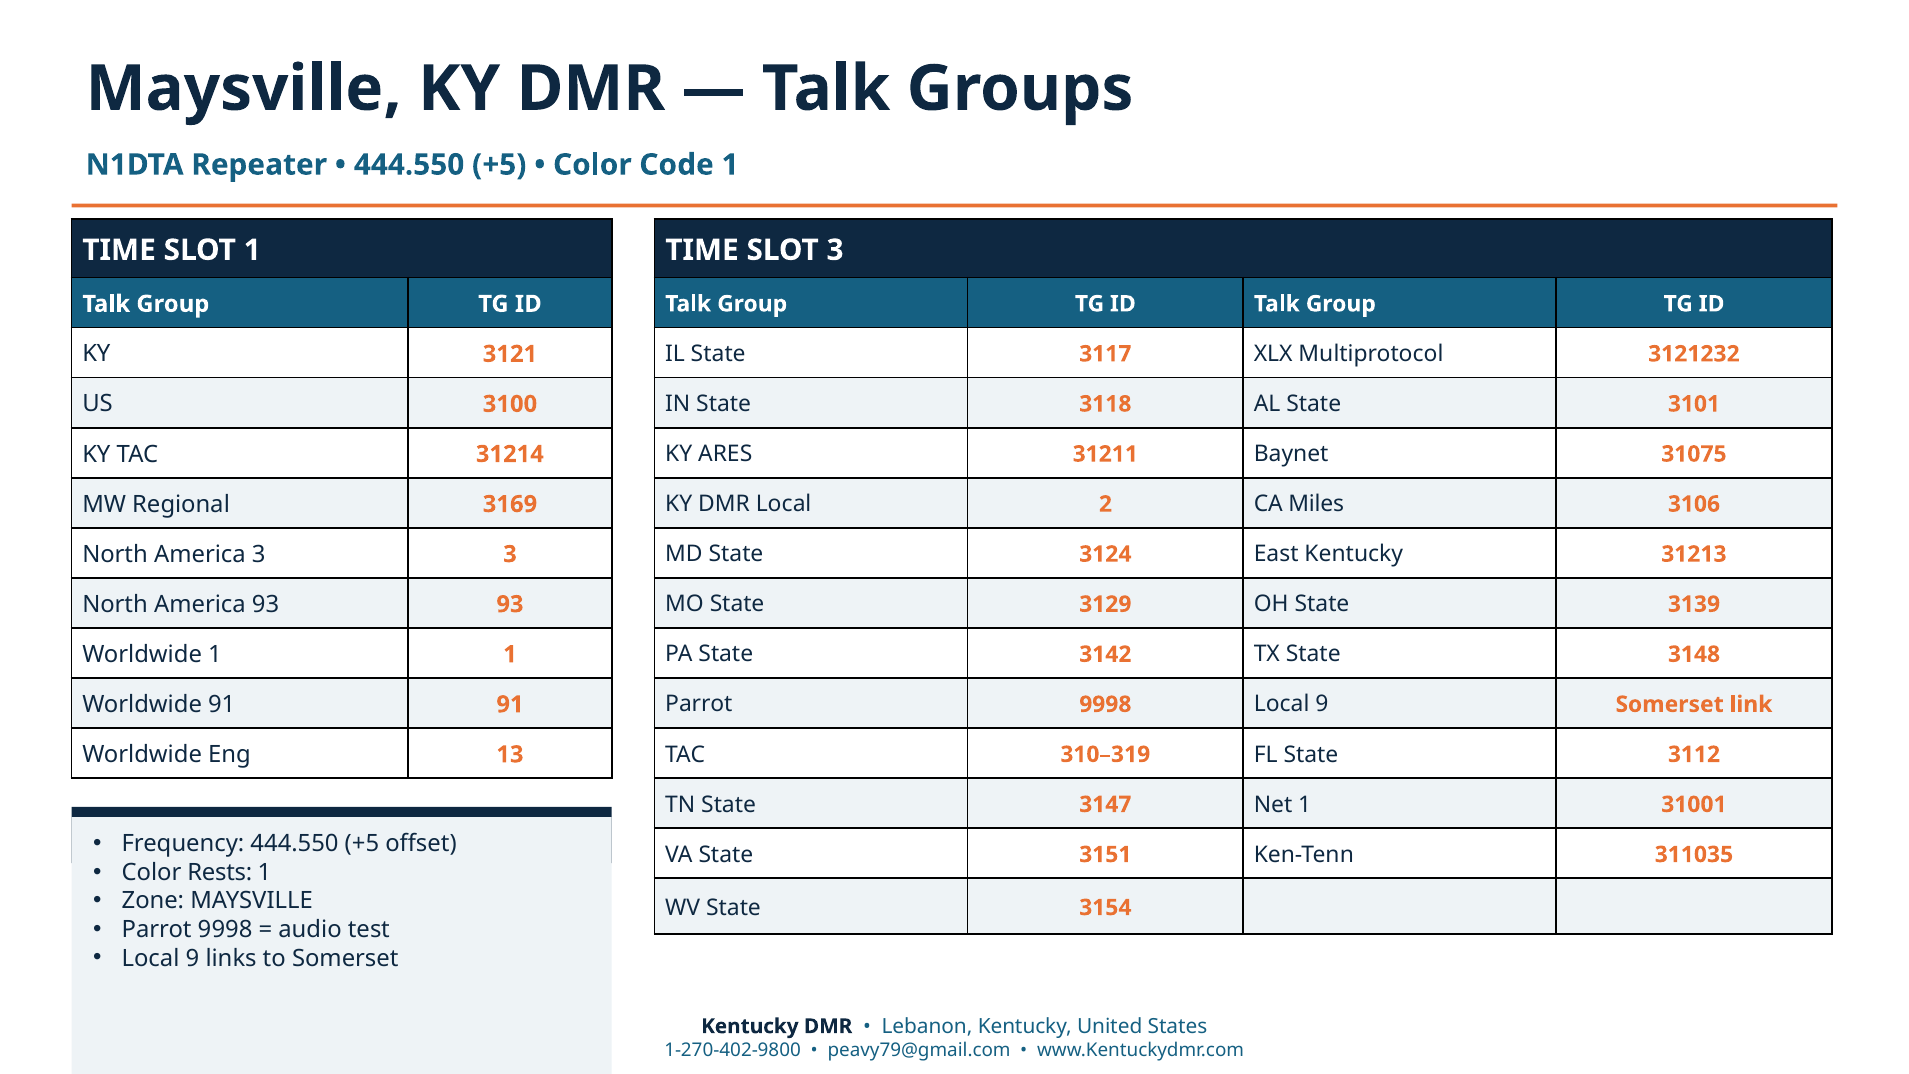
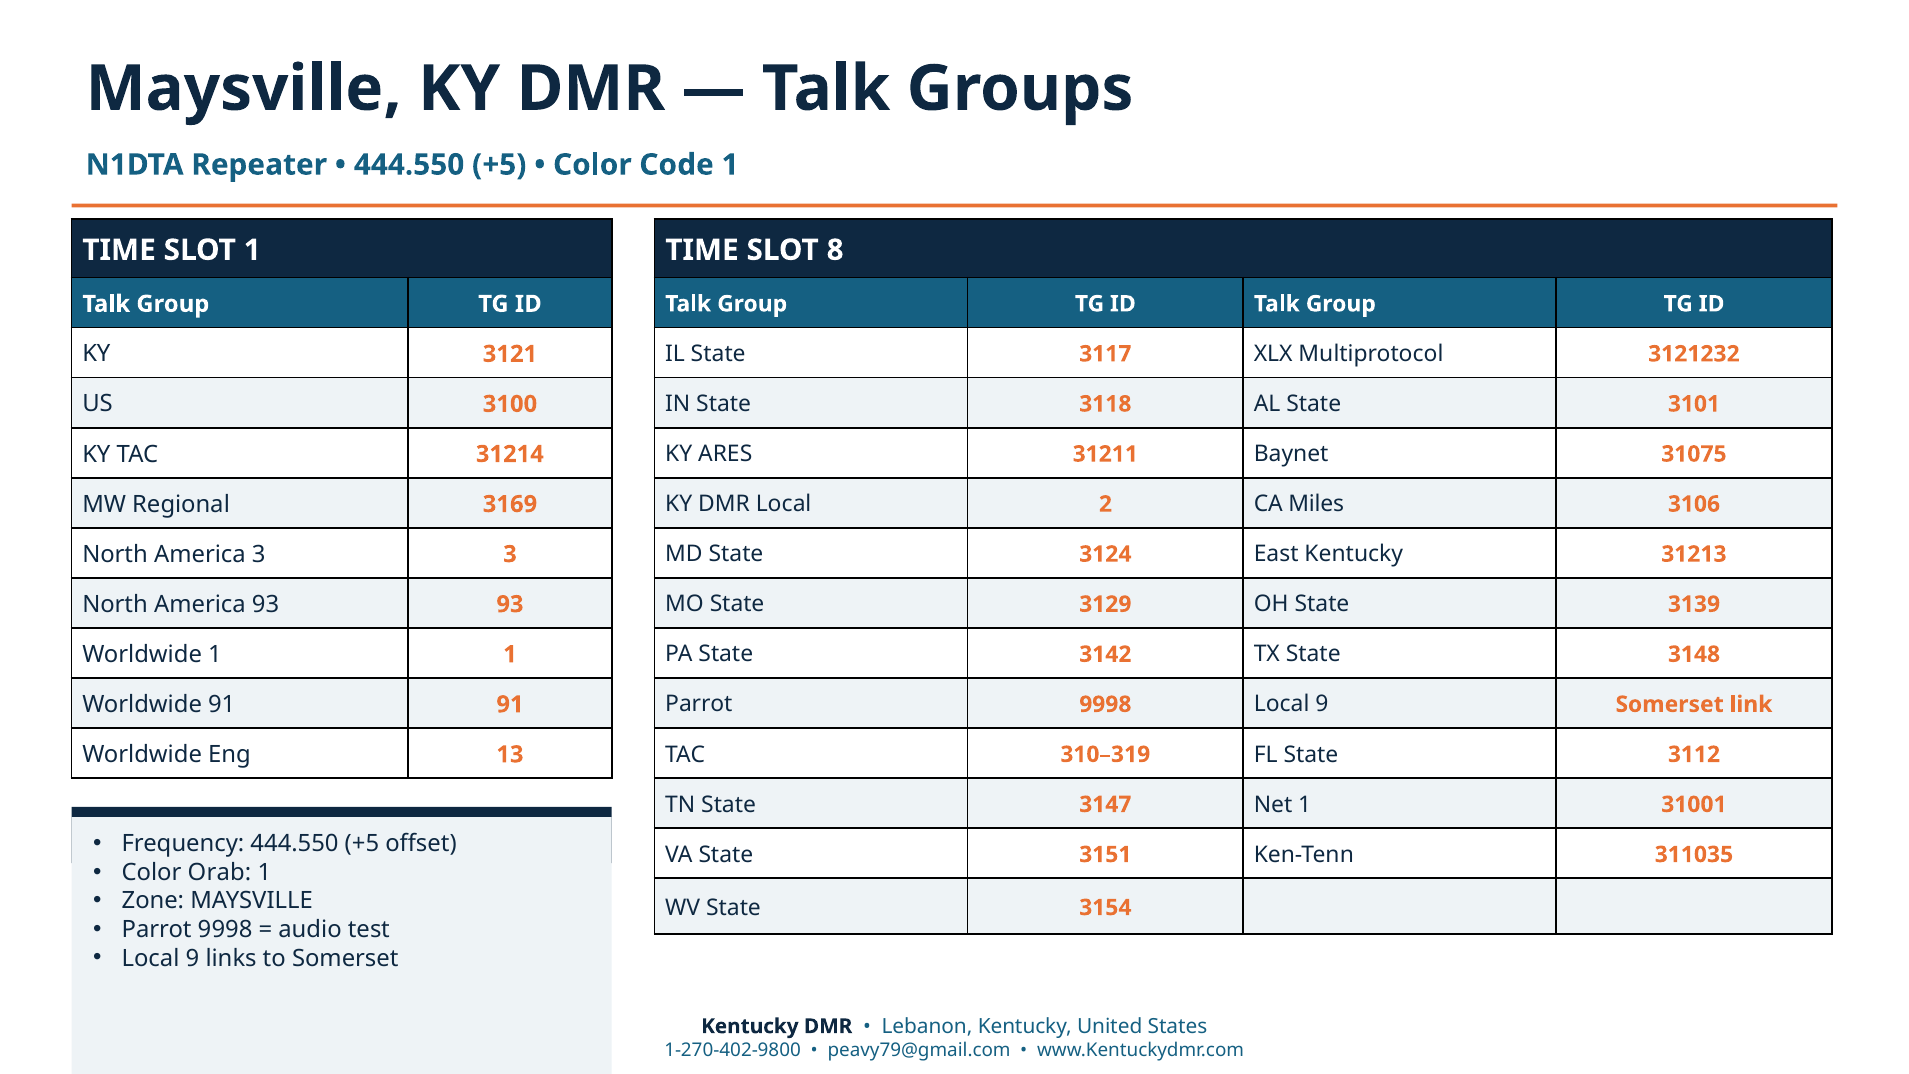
SLOT 3: 3 -> 8
Rests: Rests -> Orab
